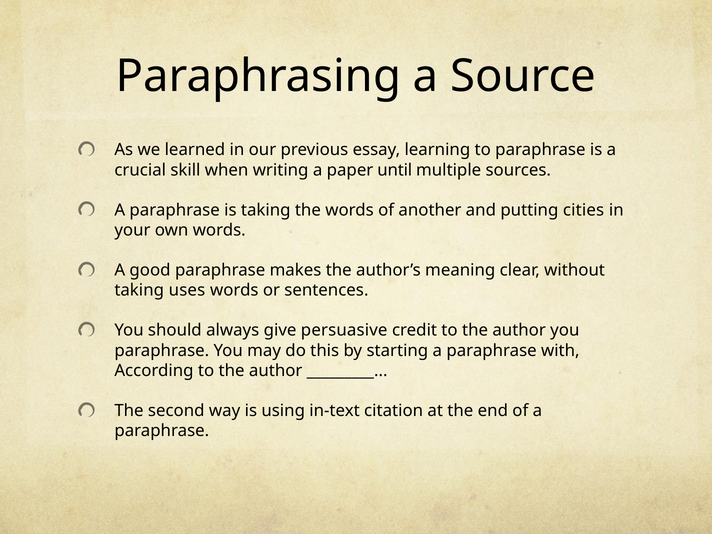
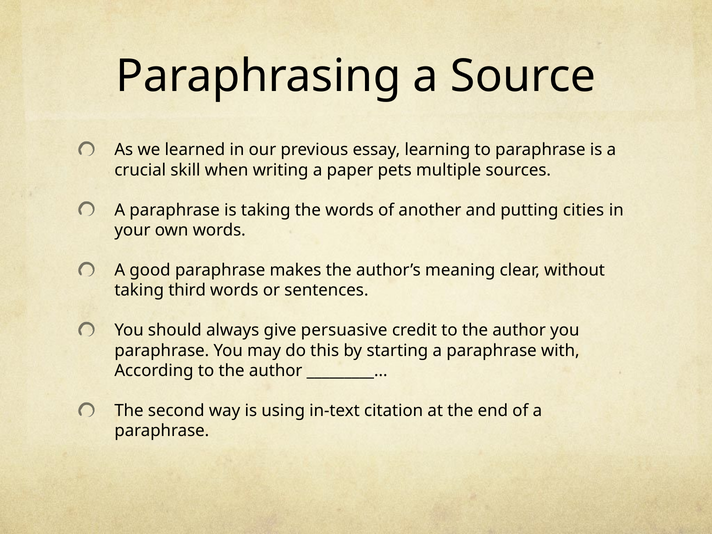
until: until -> pets
uses: uses -> third
